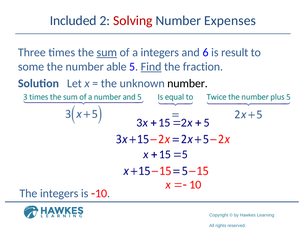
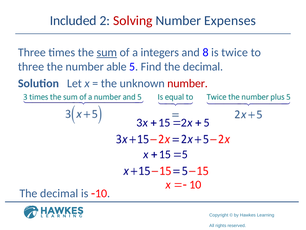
6: 6 -> 8
result: result -> twice
some at (31, 67): some -> three
Find underline: present -> none
fraction at (203, 67): fraction -> decimal
number at (187, 83) colour: black -> red
integers at (59, 193): integers -> decimal
